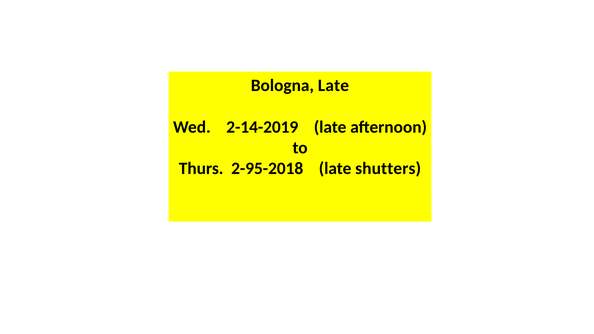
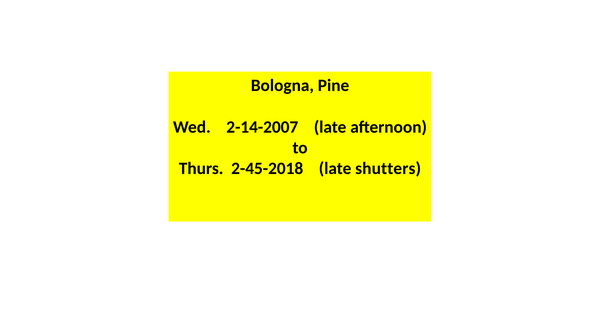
Bologna Late: Late -> Pine
2-14-2019: 2-14-2019 -> 2-14-2007
2-95-2018: 2-95-2018 -> 2-45-2018
